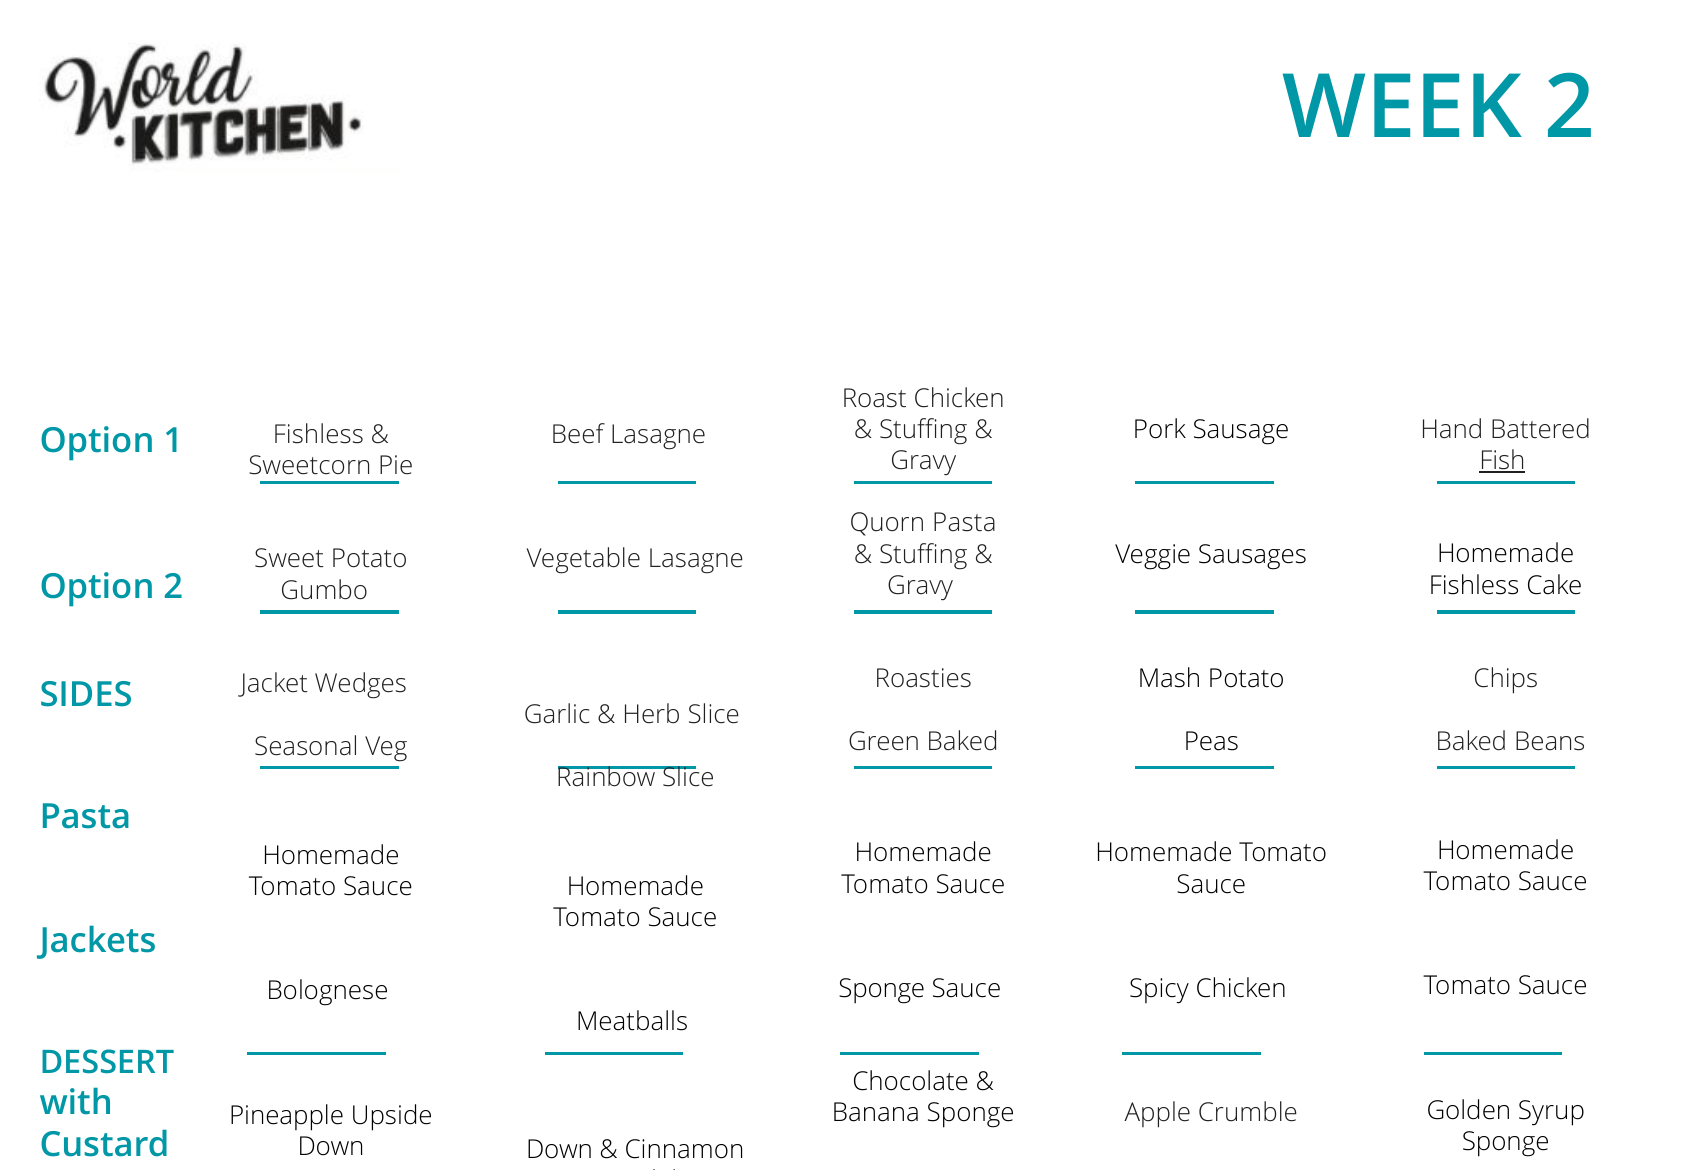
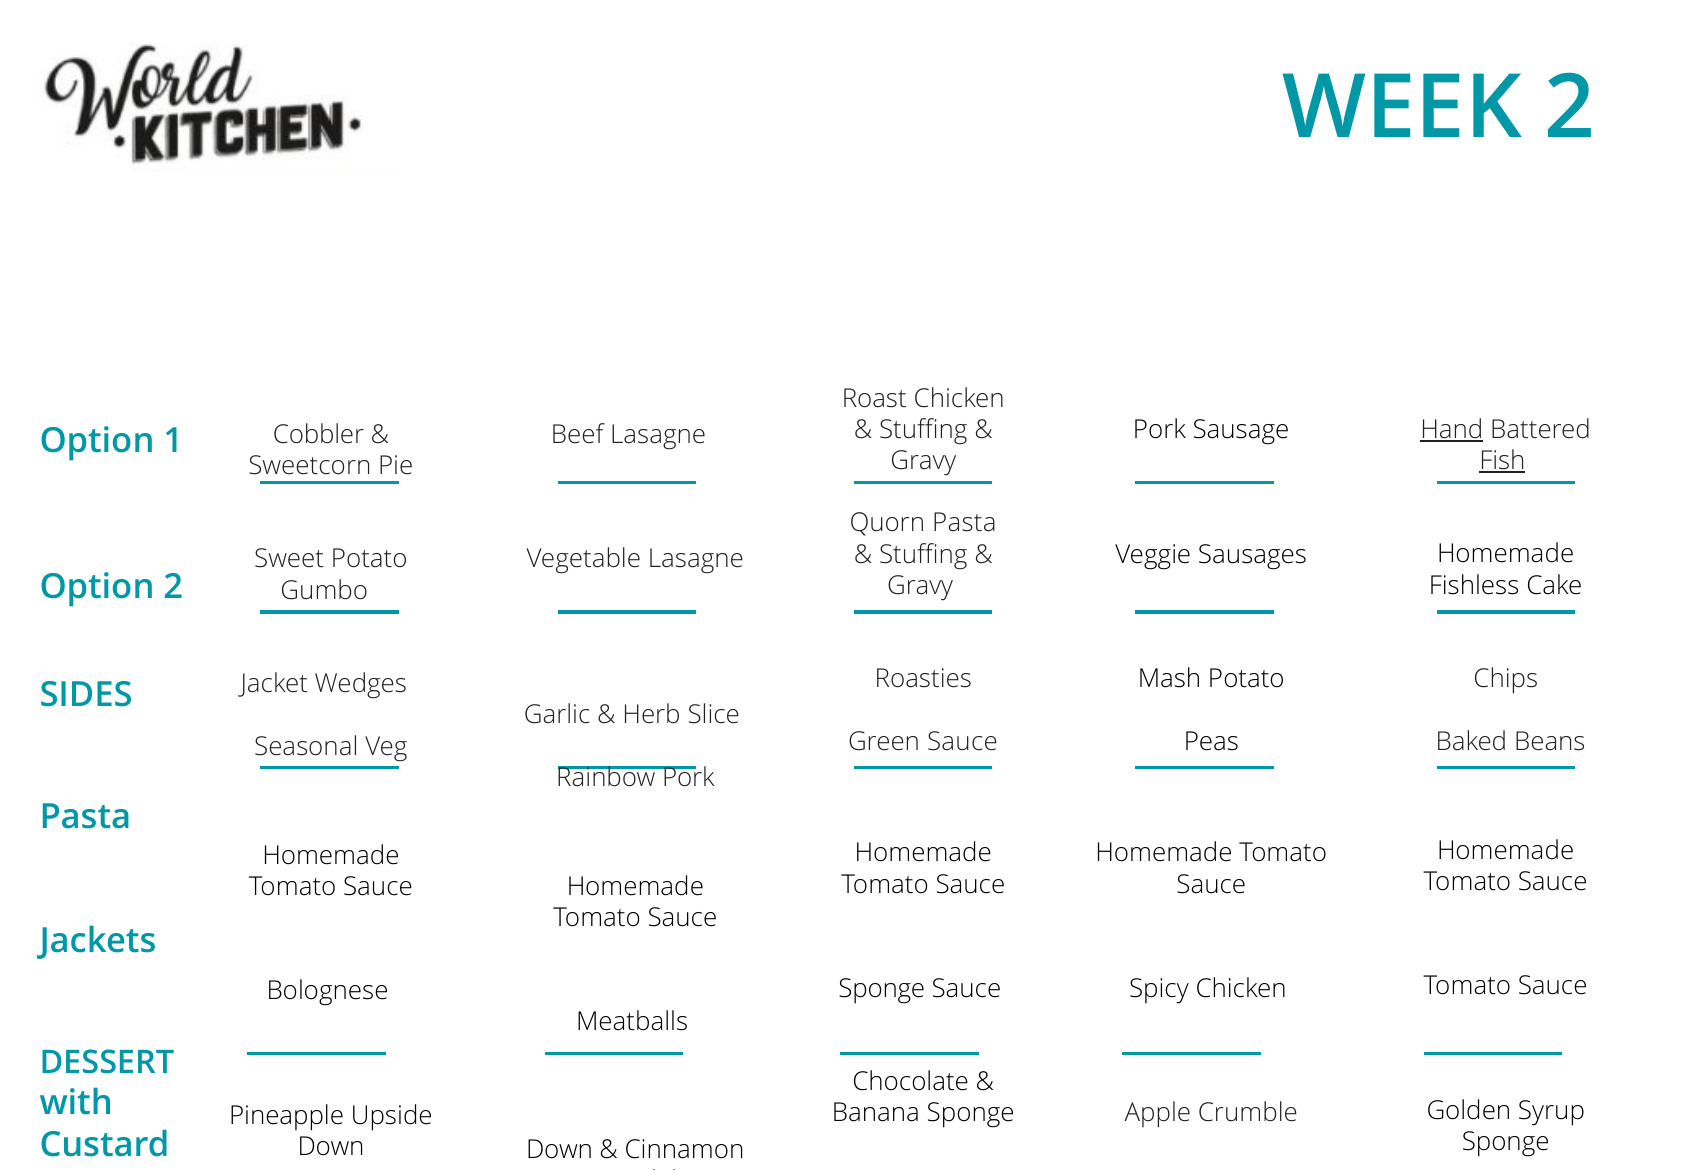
Hand underline: none -> present
Fishless at (318, 434): Fishless -> Cobbler
Green Baked: Baked -> Sauce
Rainbow Slice: Slice -> Pork
